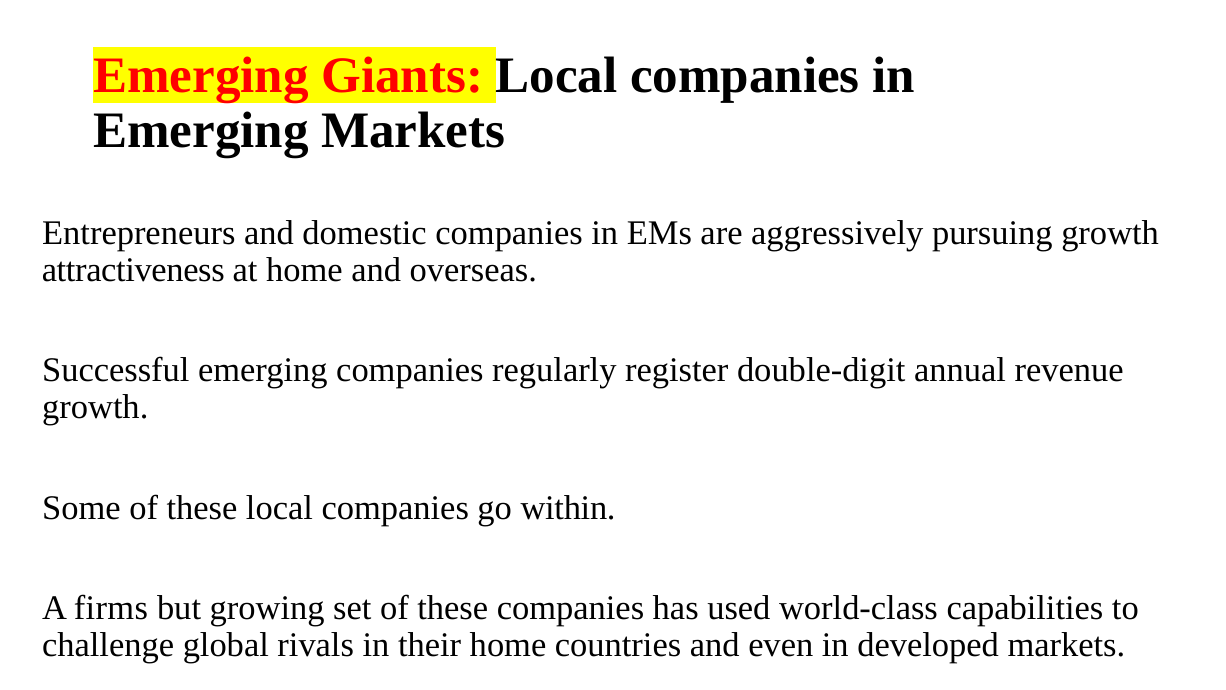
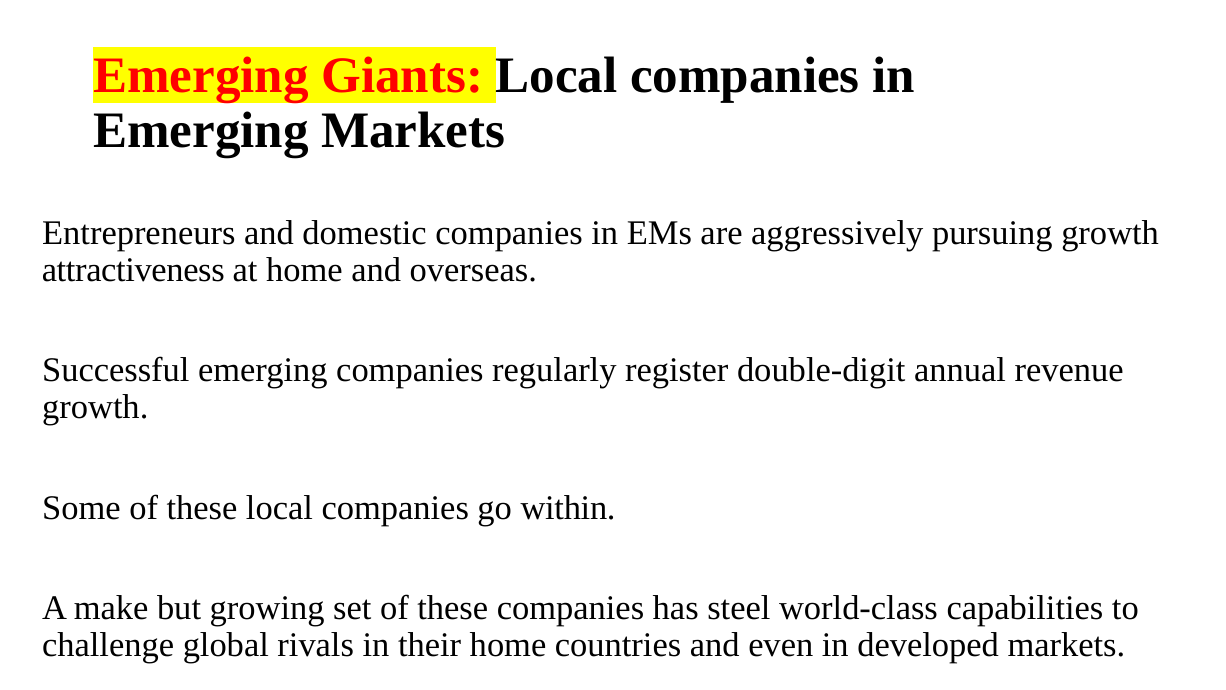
firms: firms -> make
used: used -> steel
